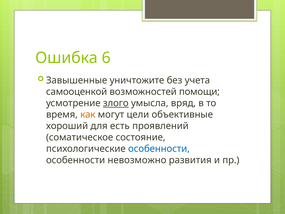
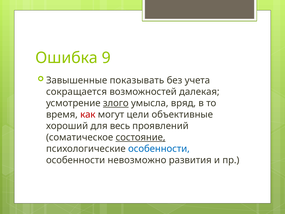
6: 6 -> 9
уничтожите: уничтожите -> показывать
самооценкой: самооценкой -> сокращается
помощи: помощи -> далекая
как colour: orange -> red
есть: есть -> весь
состояние underline: none -> present
